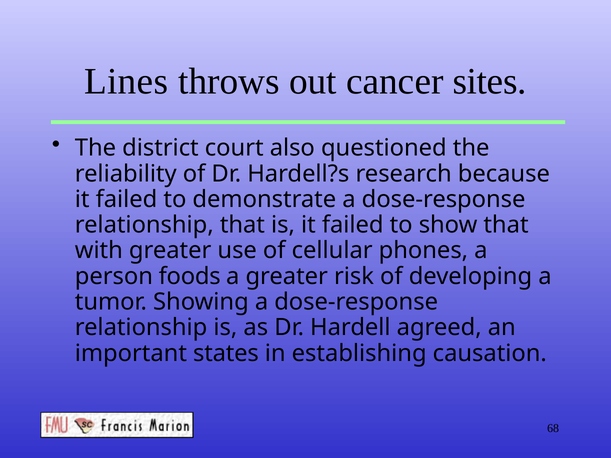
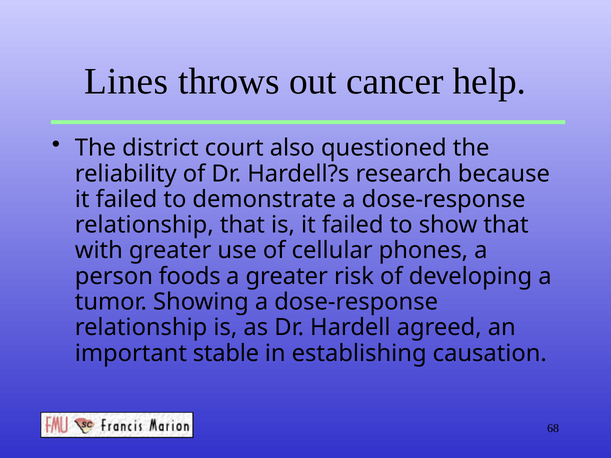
sites: sites -> help
states: states -> stable
